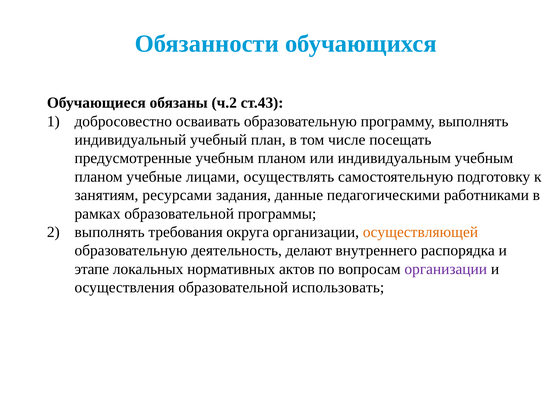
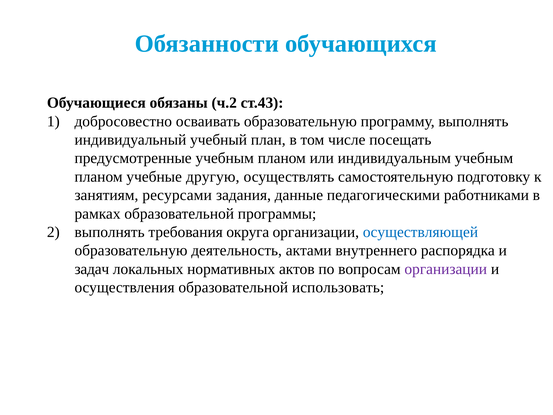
лицами: лицами -> другую
осуществляющей colour: orange -> blue
делают: делают -> актами
этапе: этапе -> задач
